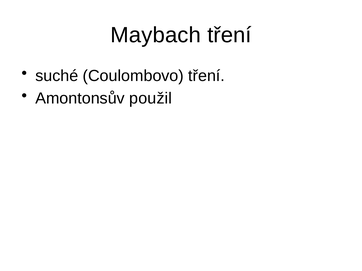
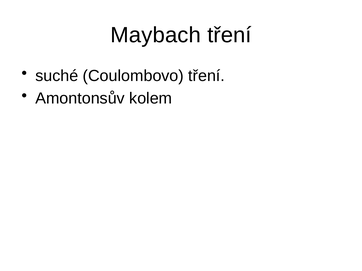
použil: použil -> kolem
